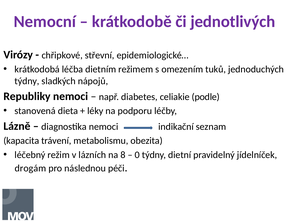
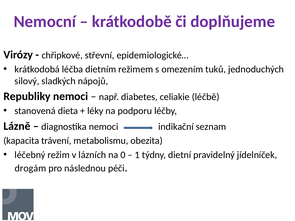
jednotlivých: jednotlivých -> doplňujeme
týdny at (27, 81): týdny -> silový
podle: podle -> léčbě
8: 8 -> 0
0: 0 -> 1
